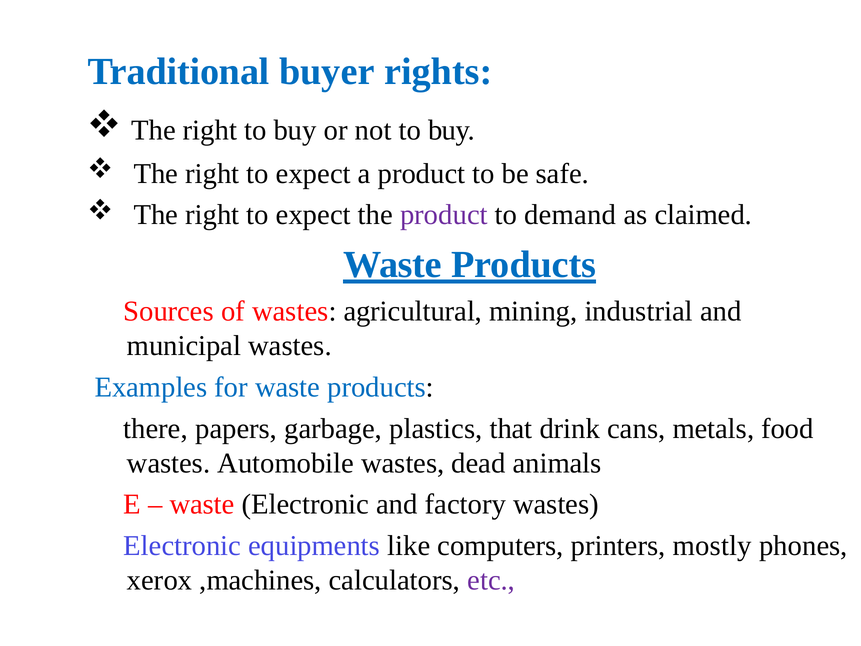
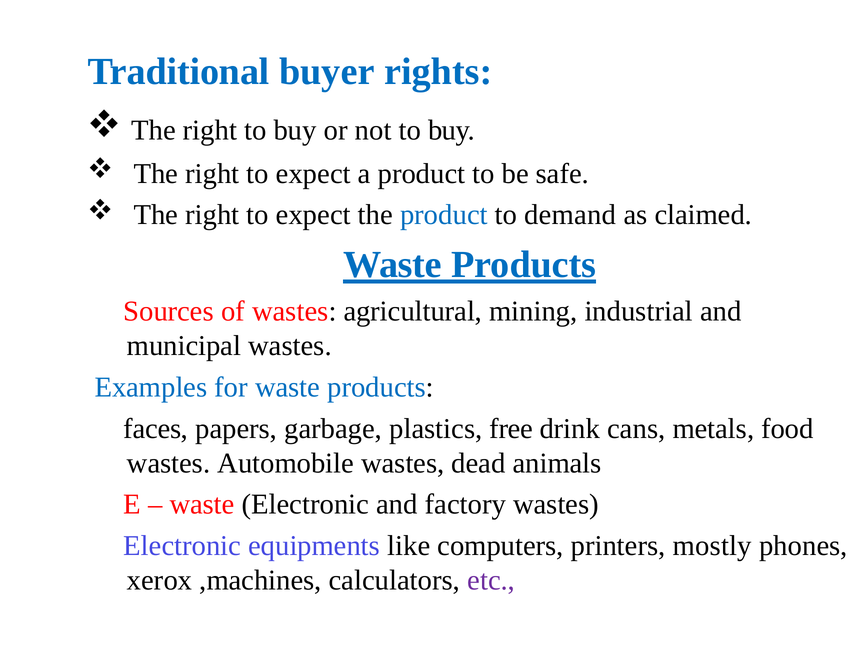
product at (444, 215) colour: purple -> blue
there: there -> faces
that: that -> free
